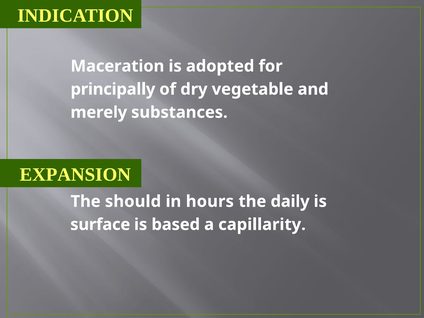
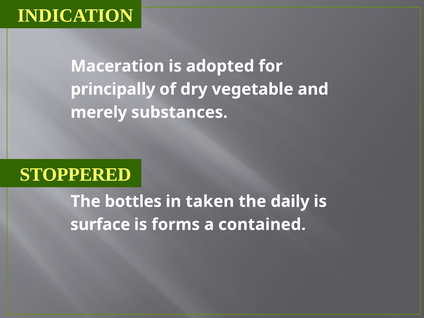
EXPANSION: EXPANSION -> STOPPERED
should: should -> bottles
hours: hours -> taken
based: based -> forms
capillarity: capillarity -> contained
